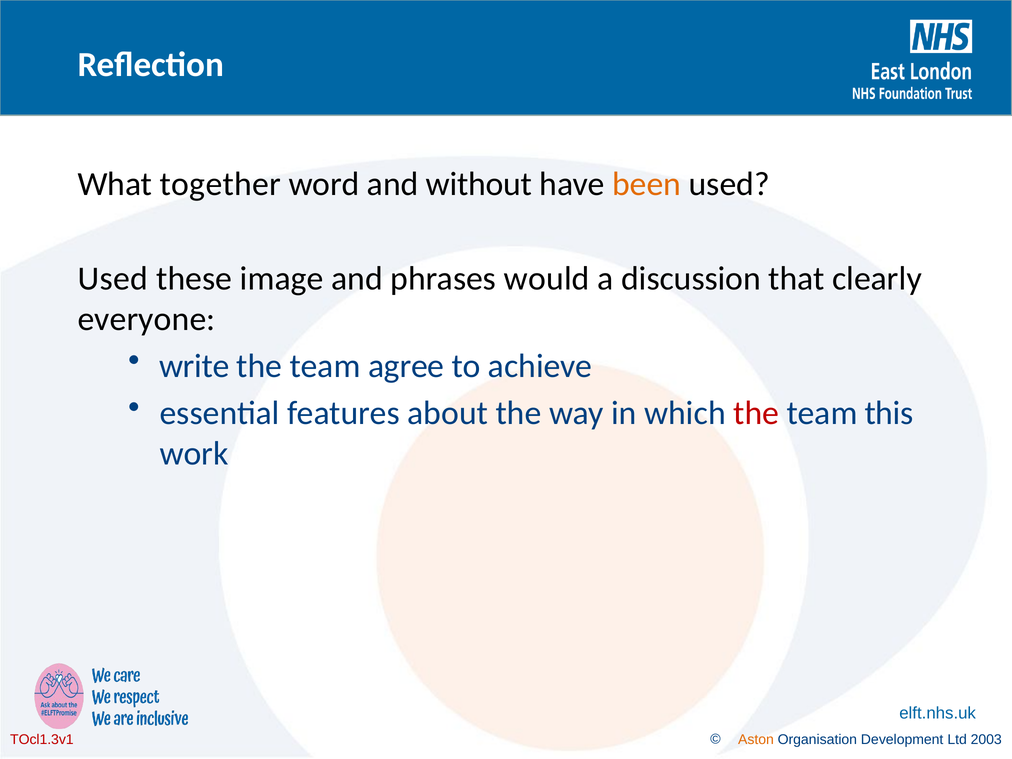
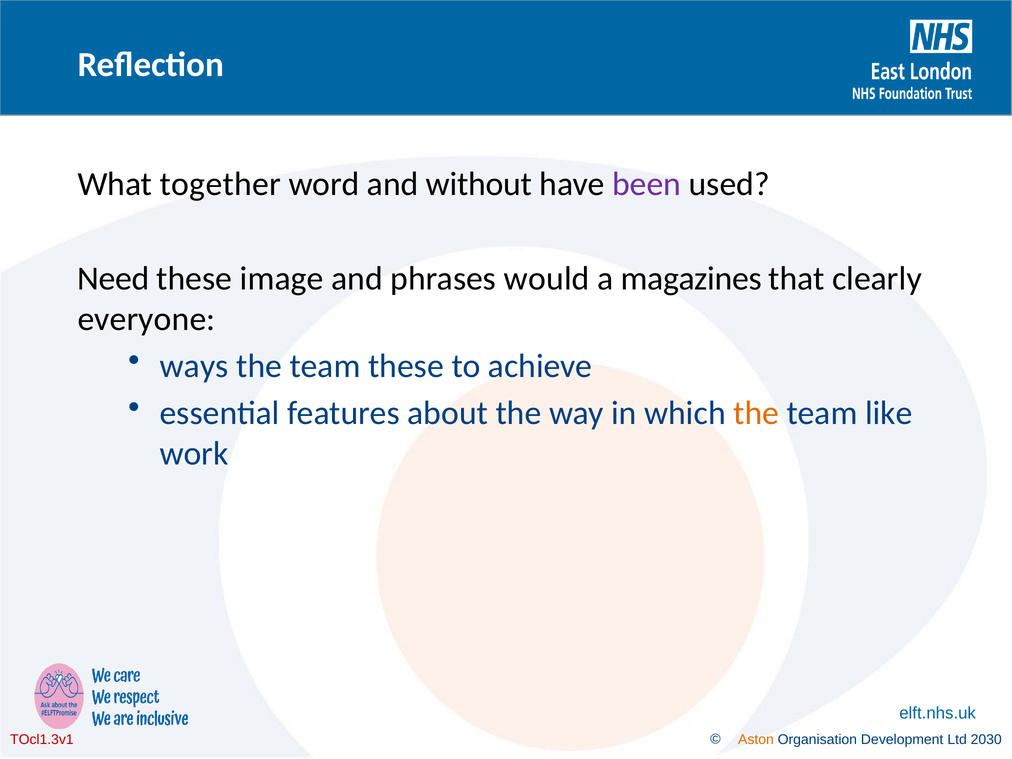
been colour: orange -> purple
Used at (113, 278): Used -> Need
discussion: discussion -> magazines
write: write -> ways
team agree: agree -> these
the at (756, 413) colour: red -> orange
this: this -> like
2003: 2003 -> 2030
